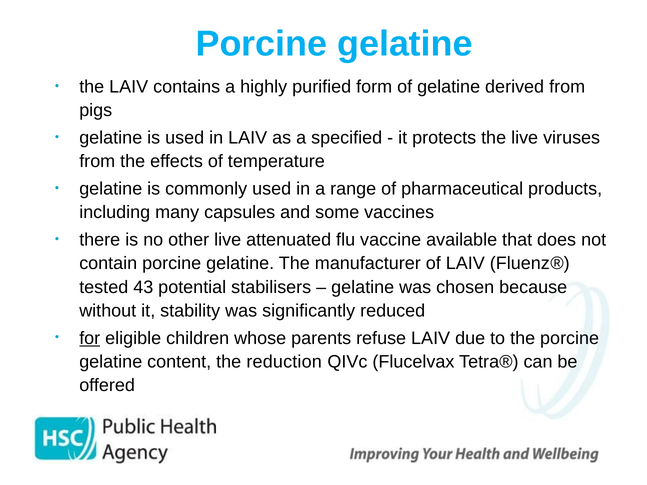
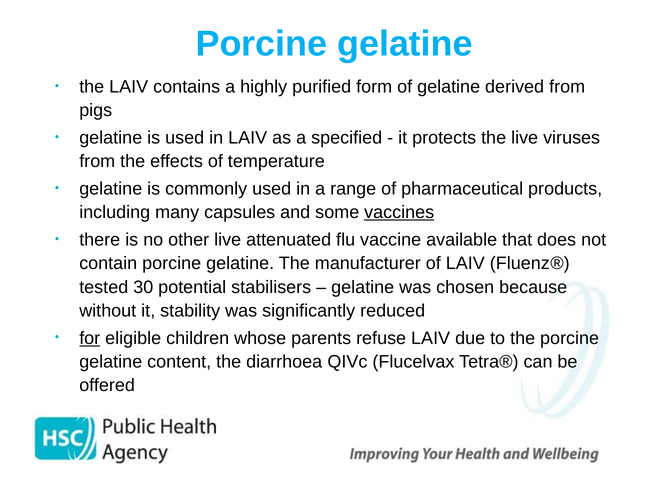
vaccines underline: none -> present
43: 43 -> 30
reduction: reduction -> diarrhoea
